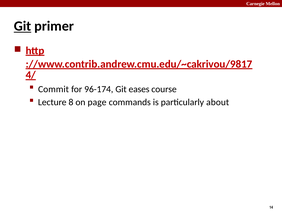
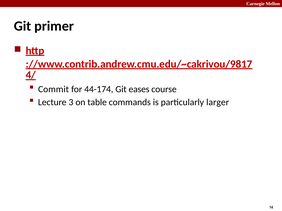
Git at (22, 26) underline: present -> none
96-174: 96-174 -> 44-174
8: 8 -> 3
page: page -> table
about: about -> larger
